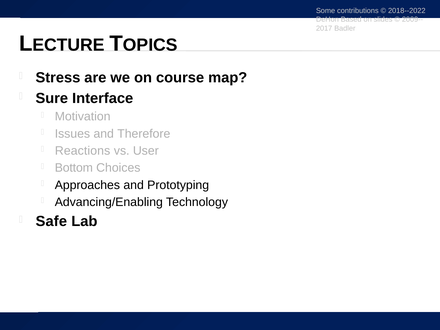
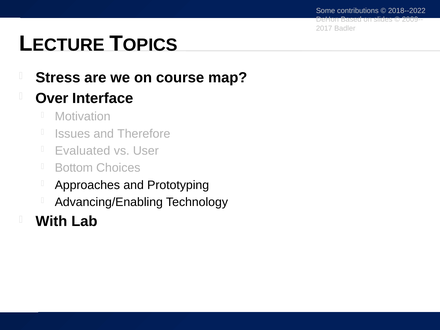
Sure: Sure -> Over
Reactions: Reactions -> Evaluated
Safe: Safe -> With
